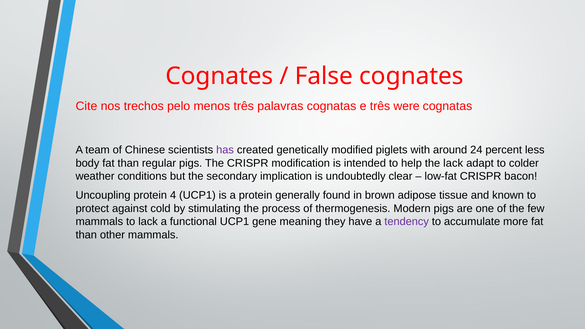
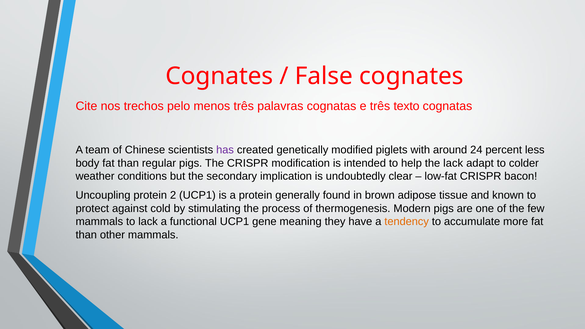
were: were -> texto
4: 4 -> 2
tendency colour: purple -> orange
